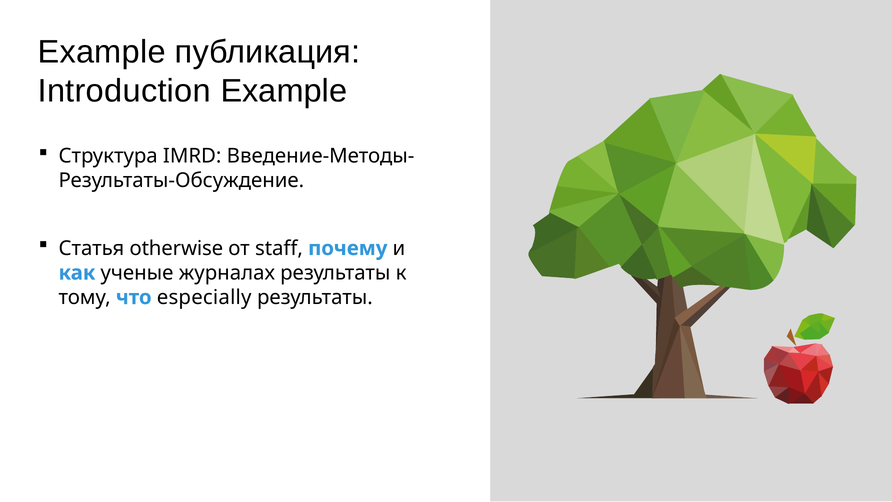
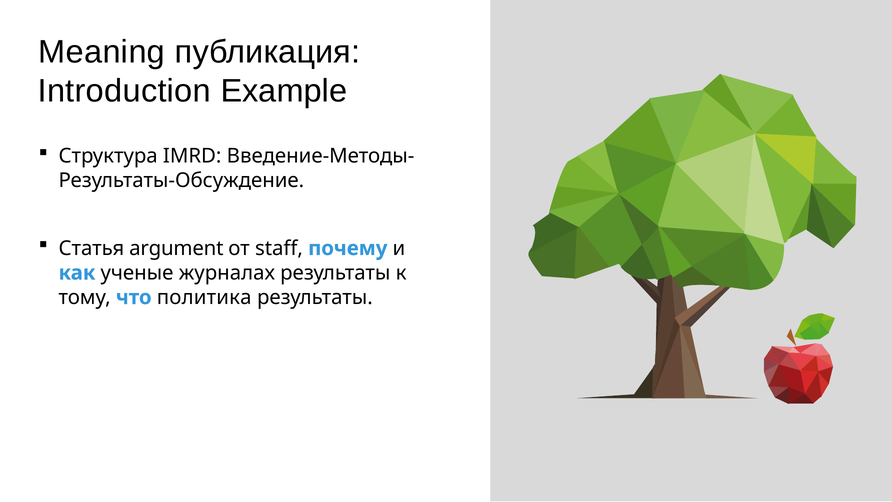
Example at (102, 52): Example -> Meaning
otherwise: otherwise -> argument
especially: especially -> политика
